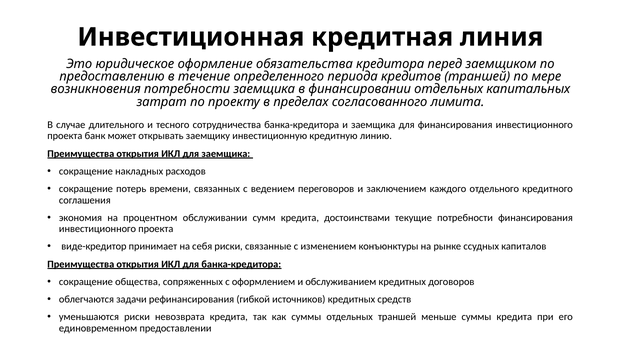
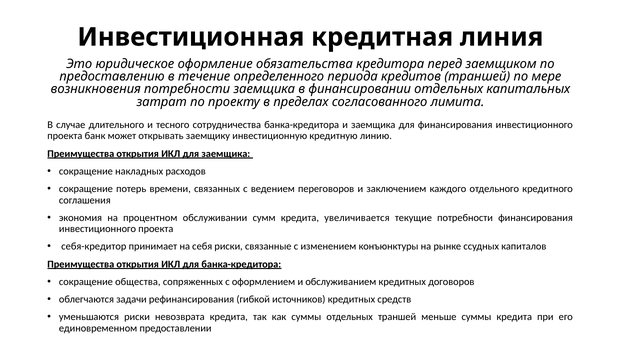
достоинствами: достоинствами -> увеличивается
виде-кредитор: виде-кредитор -> себя-кредитор
